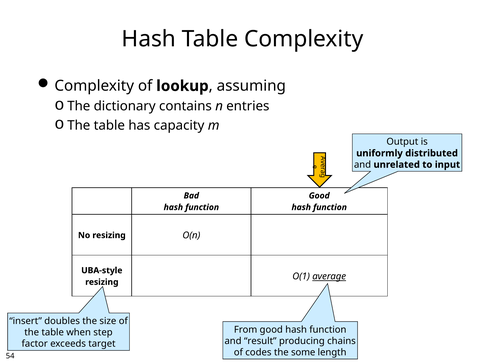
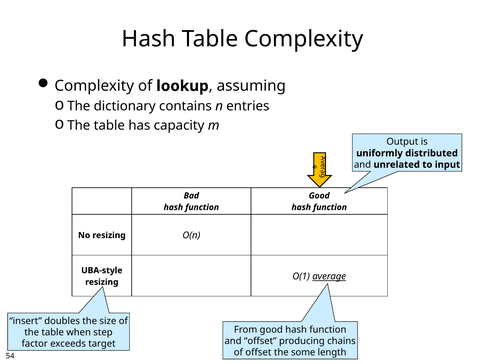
and result: result -> offset
of codes: codes -> offset
